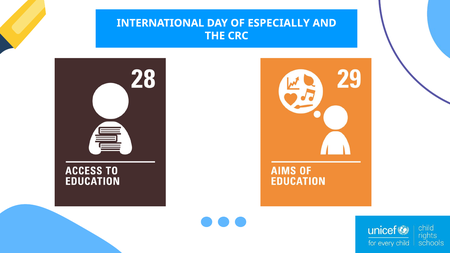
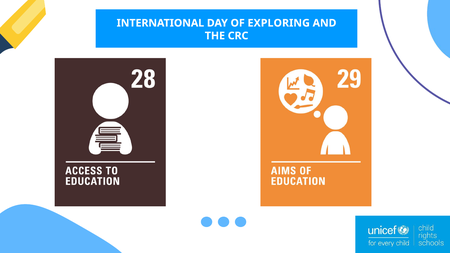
ESPECIALLY: ESPECIALLY -> EXPLORING
